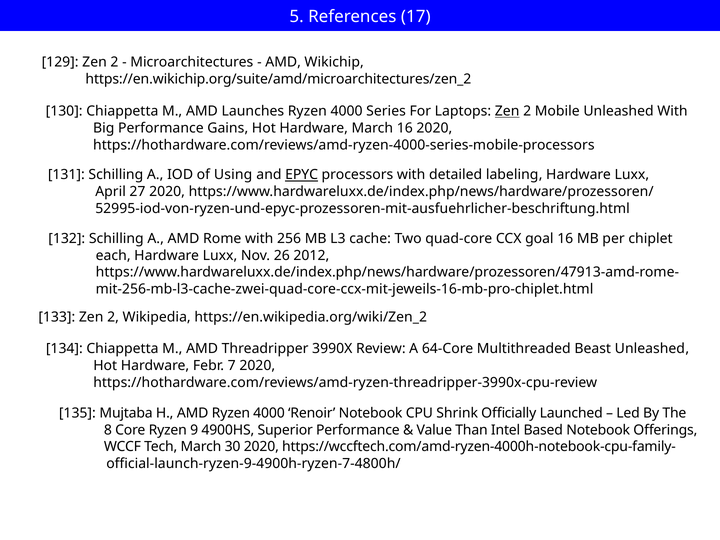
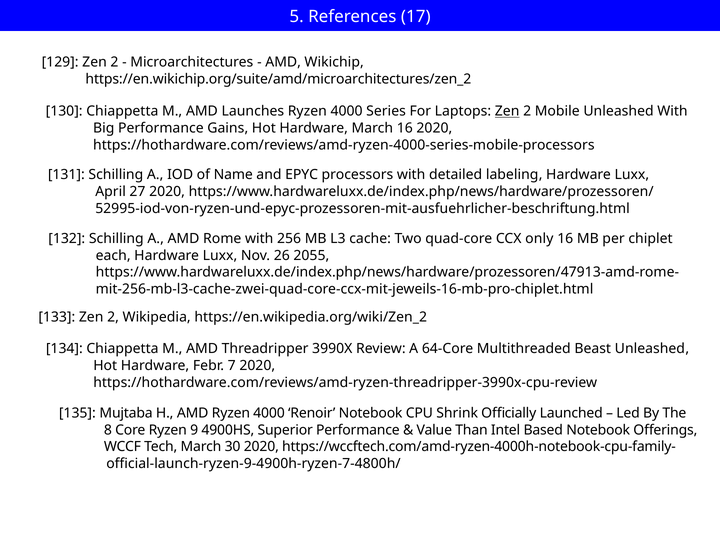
Using: Using -> Name
EPYC underline: present -> none
goal: goal -> only
2012: 2012 -> 2055
